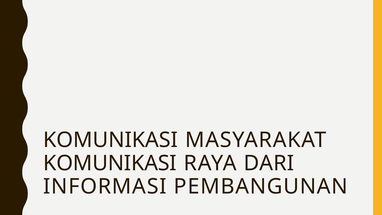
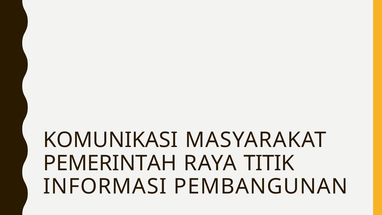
KOMUNIKASI at (110, 163): KOMUNIKASI -> PEMERINTAH
DARI: DARI -> TITIK
